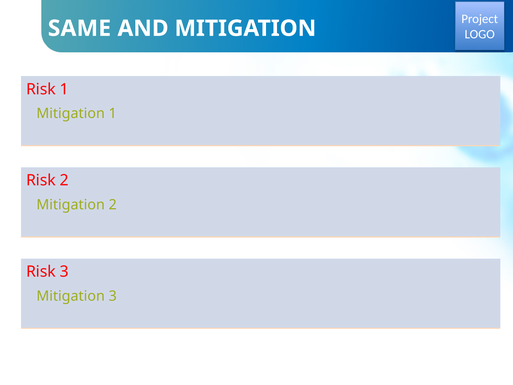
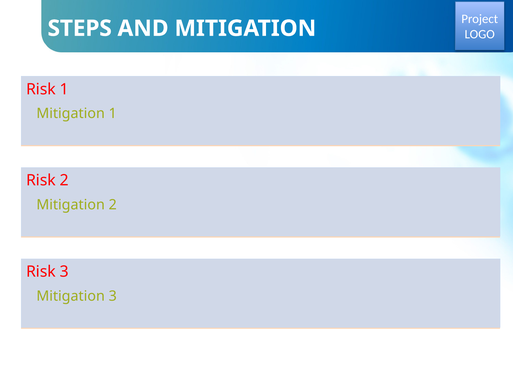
SAME: SAME -> STEPS
